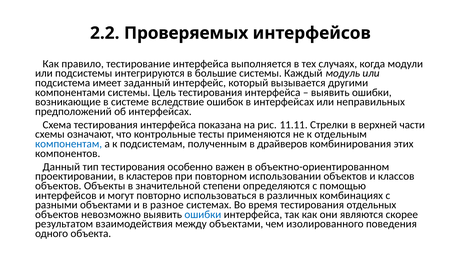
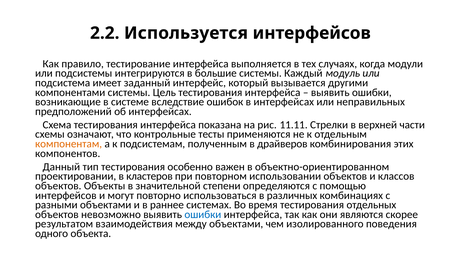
Проверяемых: Проверяемых -> Используется
компонентам colour: blue -> orange
разное: разное -> раннее
